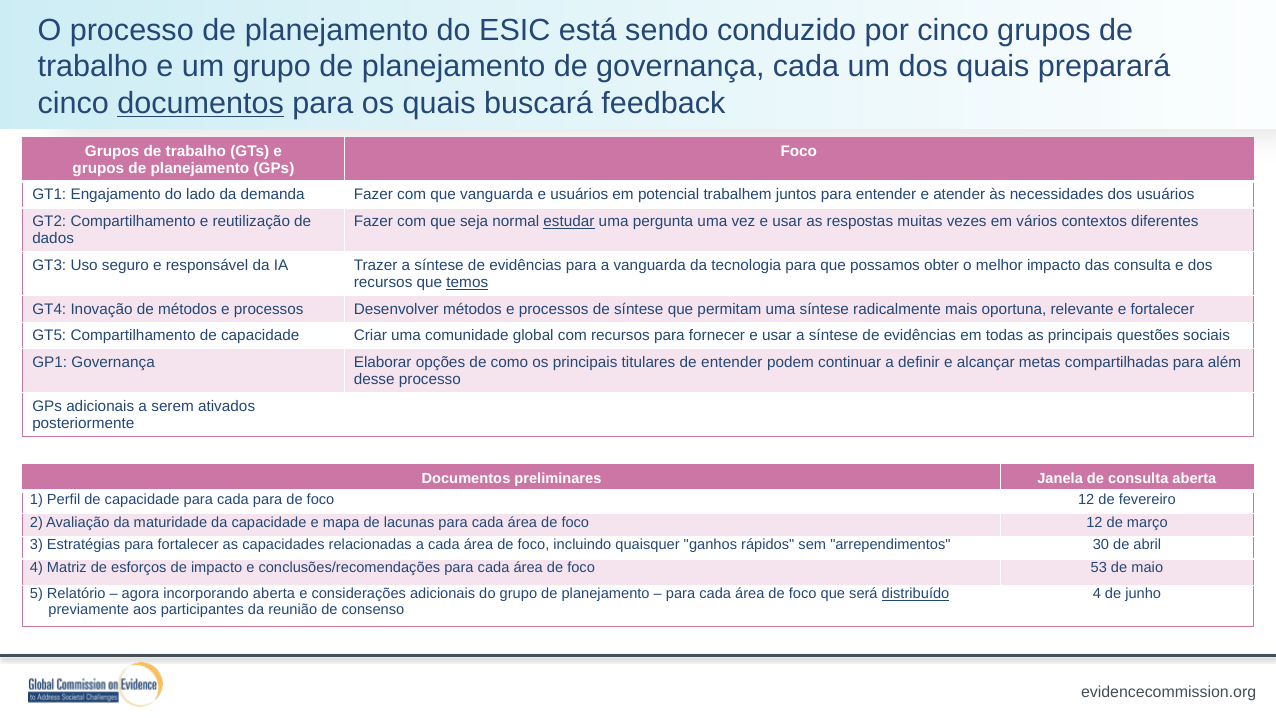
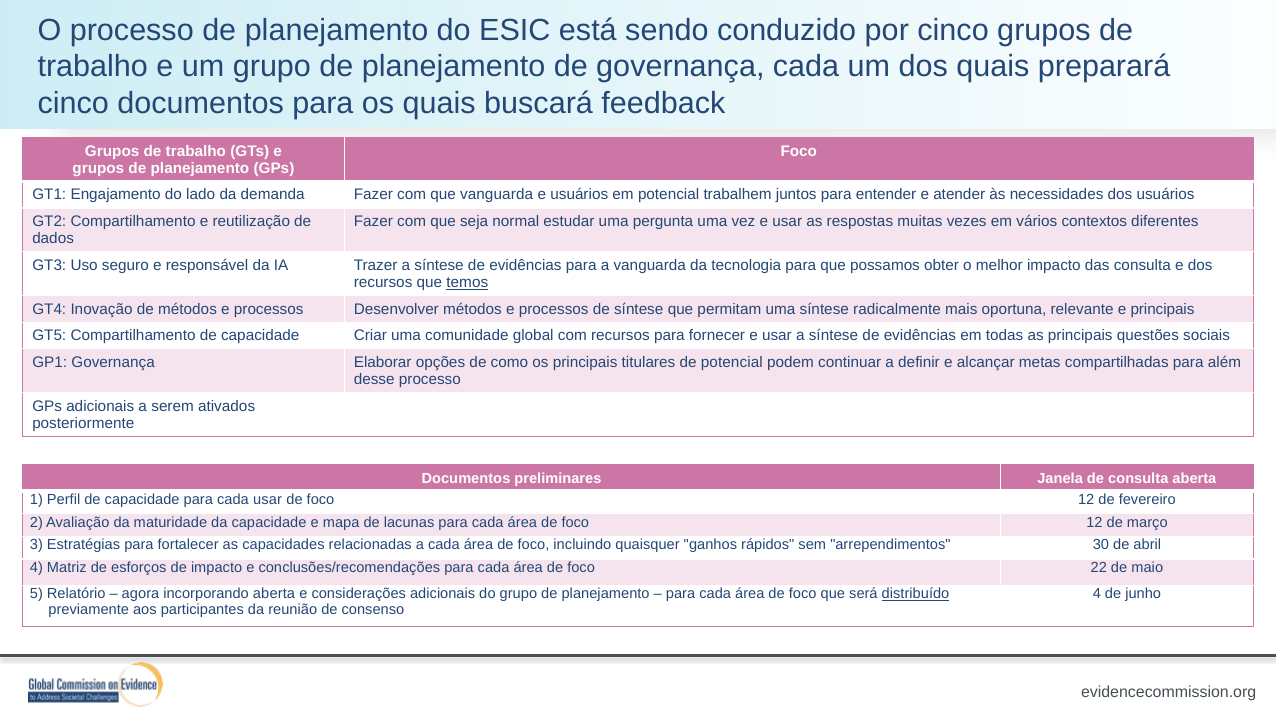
documentos at (201, 103) underline: present -> none
estudar underline: present -> none
e fortalecer: fortalecer -> principais
de entender: entender -> potencial
cada para: para -> usar
53: 53 -> 22
